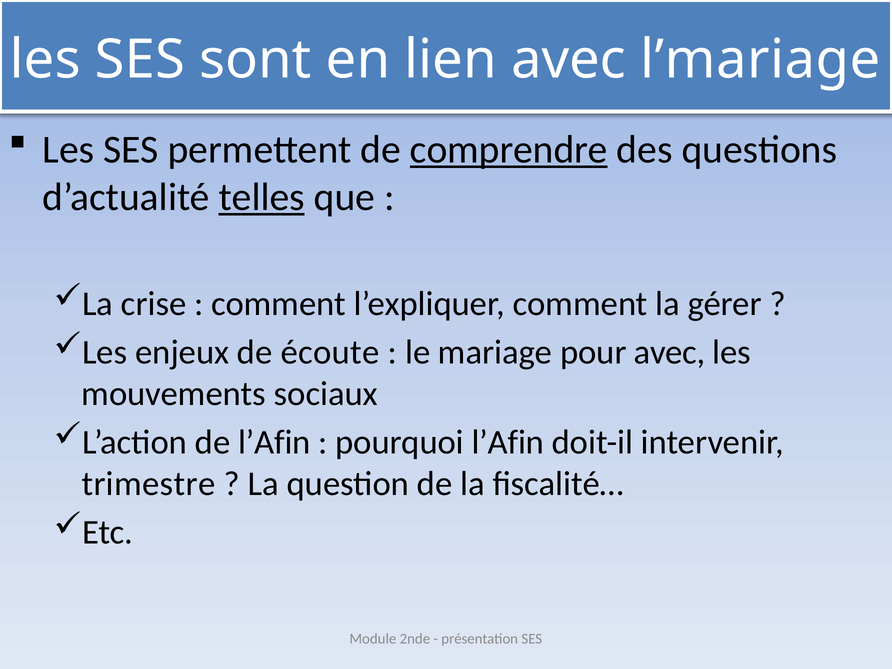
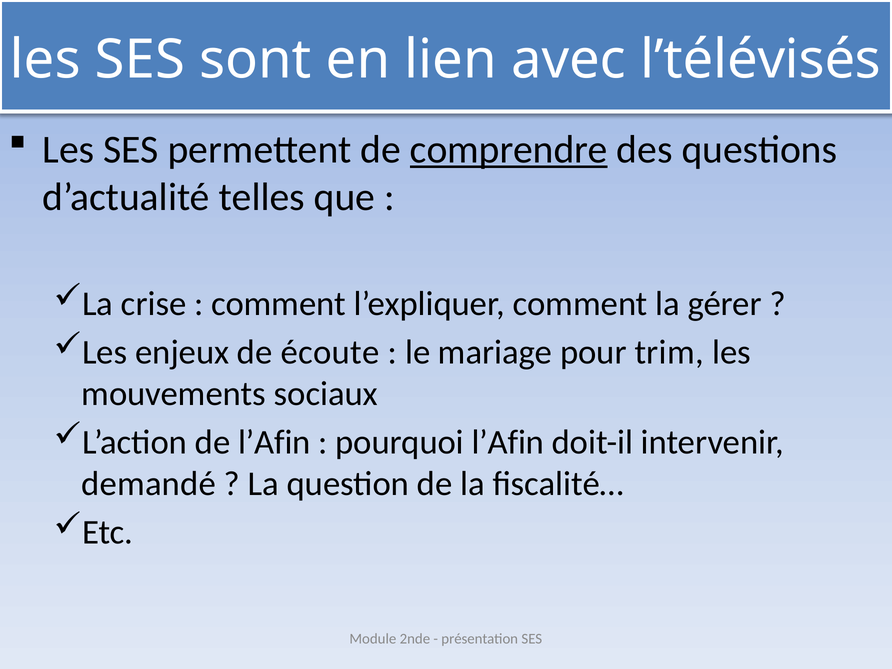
l’mariage: l’mariage -> l’télévisés
telles underline: present -> none
pour avec: avec -> trim
trimestre: trimestre -> demandé
